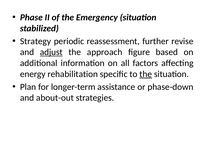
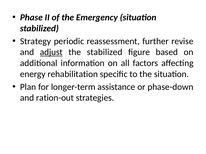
the approach: approach -> stabilized
the at (146, 74) underline: present -> none
about-out: about-out -> ration-out
